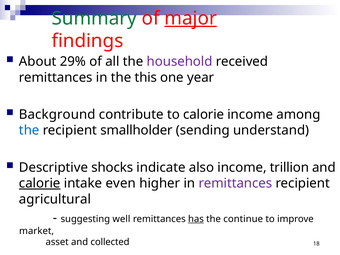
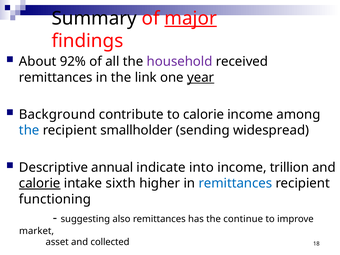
Summary colour: green -> black
29%: 29% -> 92%
this: this -> link
year underline: none -> present
understand: understand -> widespread
shocks: shocks -> annual
also: also -> into
even: even -> sixth
remittances at (235, 183) colour: purple -> blue
agricultural: agricultural -> functioning
well: well -> also
has underline: present -> none
